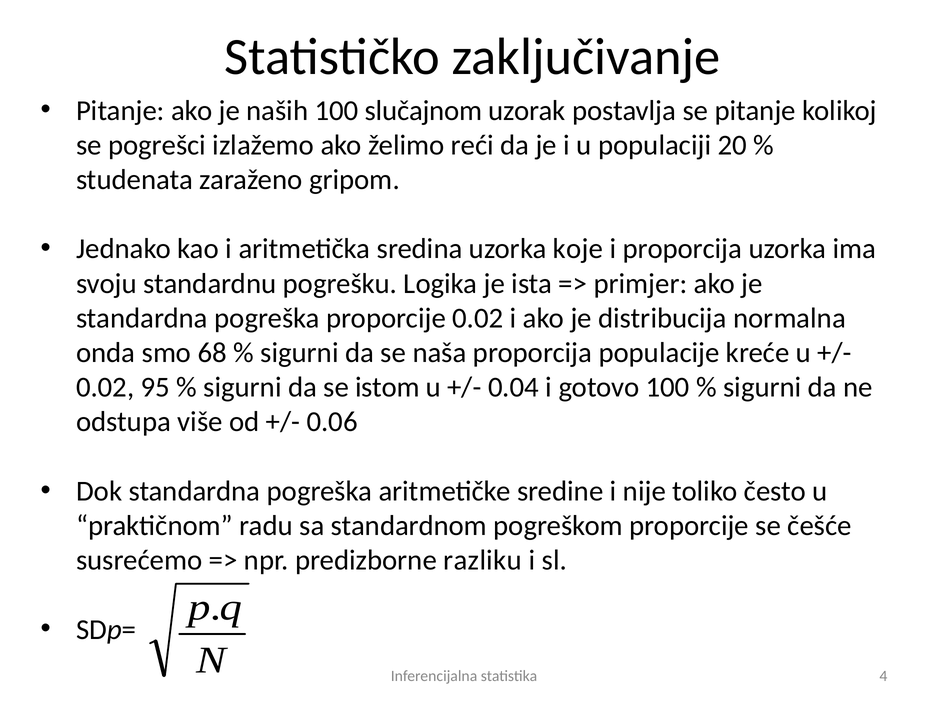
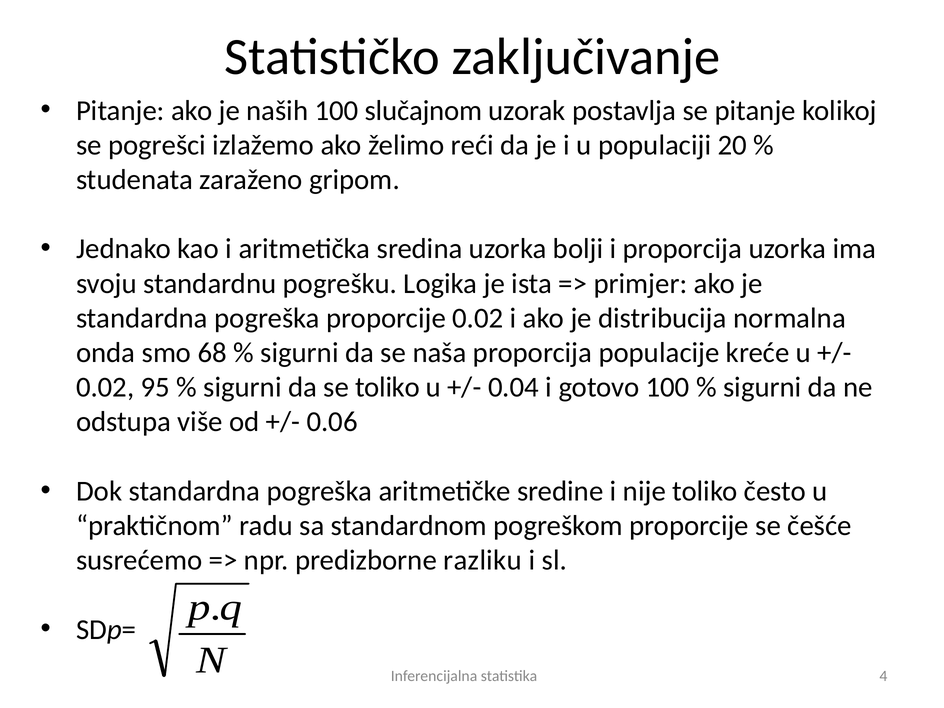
koje: koje -> bolji
se istom: istom -> toliko
